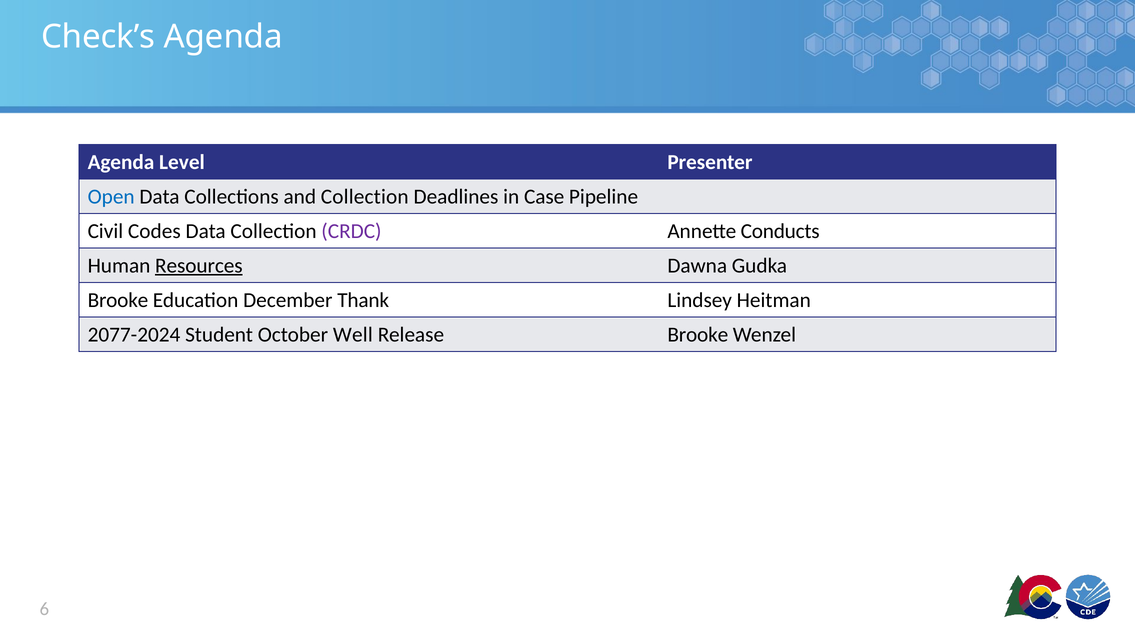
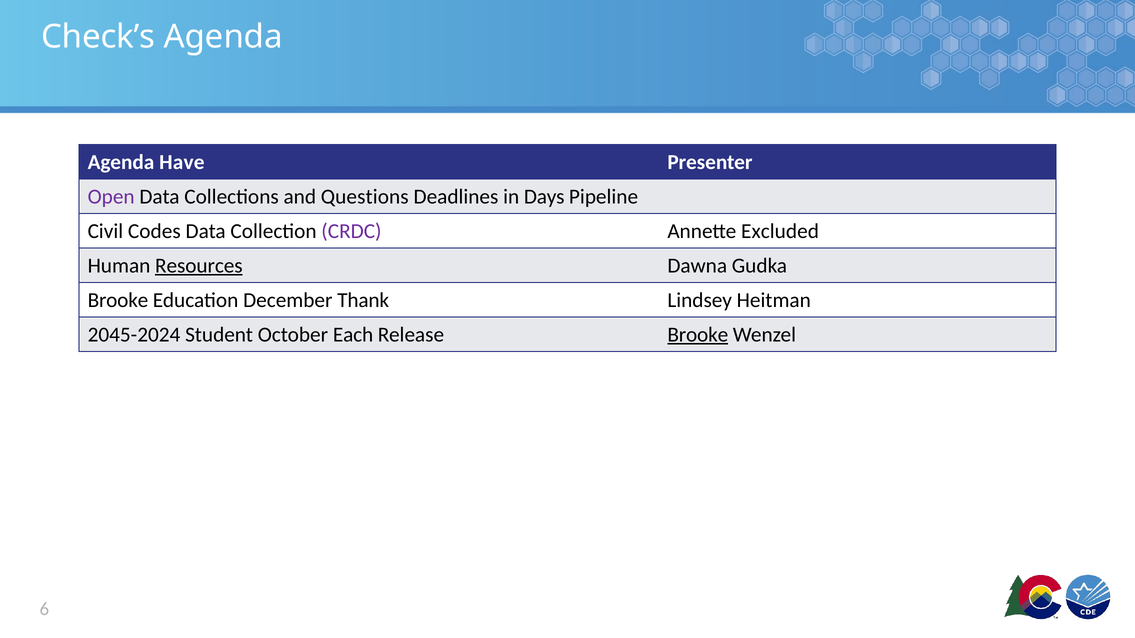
Level: Level -> Have
Open colour: blue -> purple
and Collection: Collection -> Questions
Case: Case -> Days
Conducts: Conducts -> Excluded
2077-2024: 2077-2024 -> 2045-2024
Well: Well -> Each
Brooke at (698, 335) underline: none -> present
